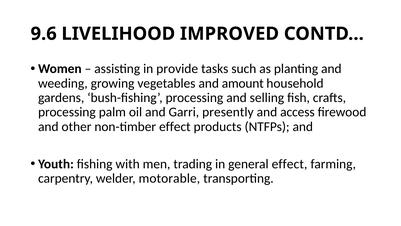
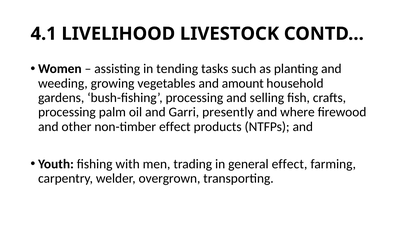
9.6: 9.6 -> 4.1
IMPROVED: IMPROVED -> LIVESTOCK
provide: provide -> tending
access: access -> where
motorable: motorable -> overgrown
